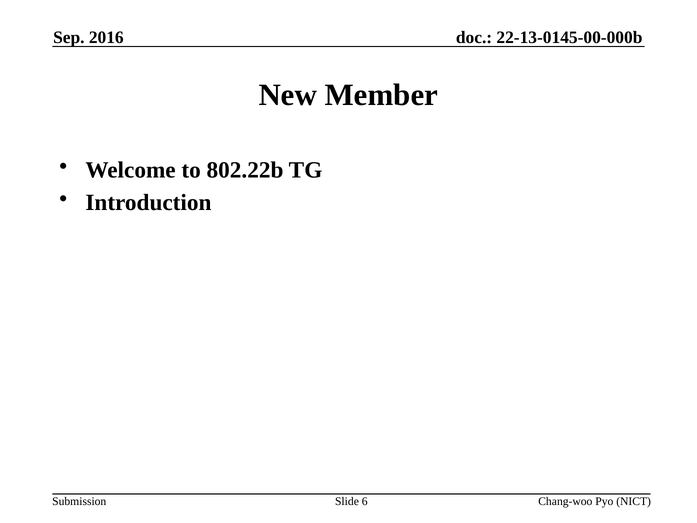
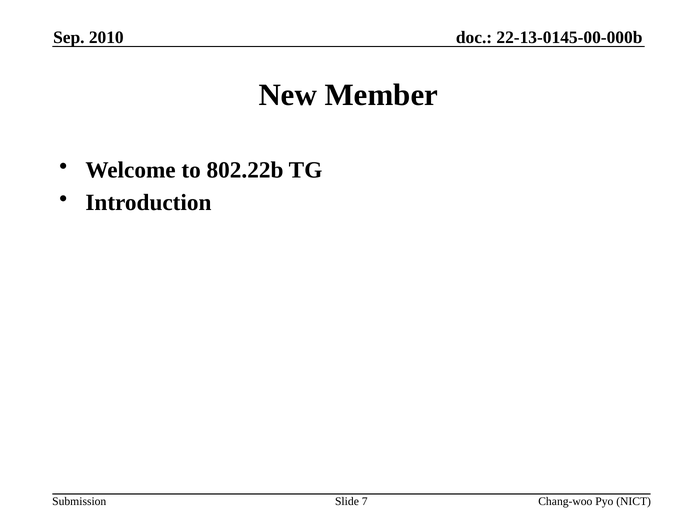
2016: 2016 -> 2010
6: 6 -> 7
